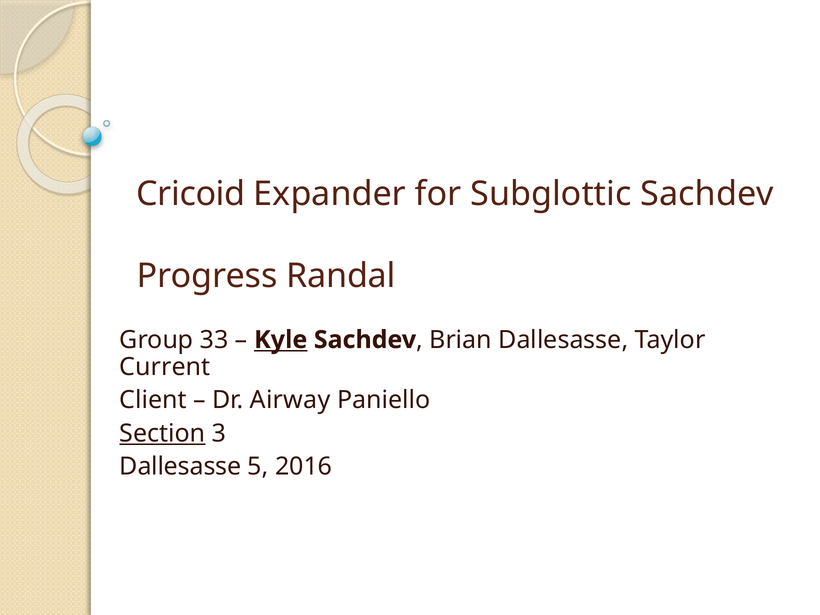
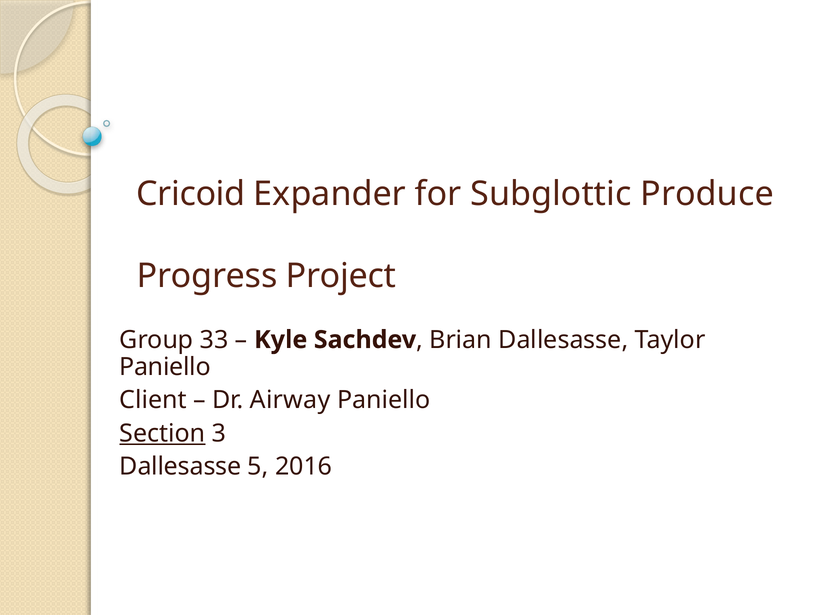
Subglottic Sachdev: Sachdev -> Produce
Randal: Randal -> Project
Kyle underline: present -> none
Current at (165, 367): Current -> Paniello
